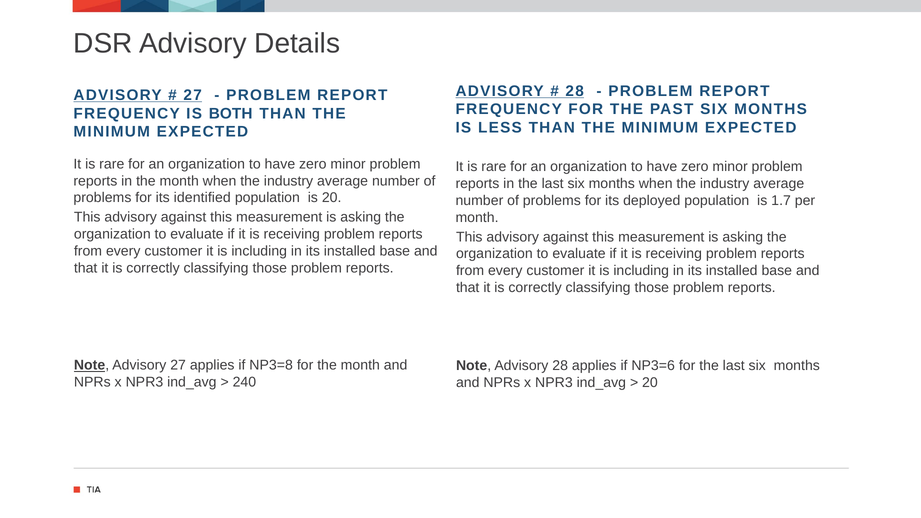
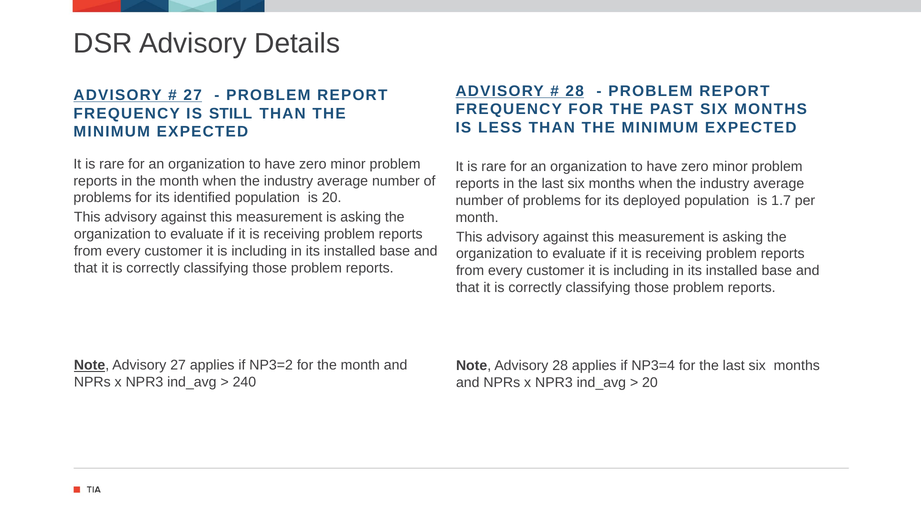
BOTH: BOTH -> STILL
NP3=8: NP3=8 -> NP3=2
NP3=6: NP3=6 -> NP3=4
